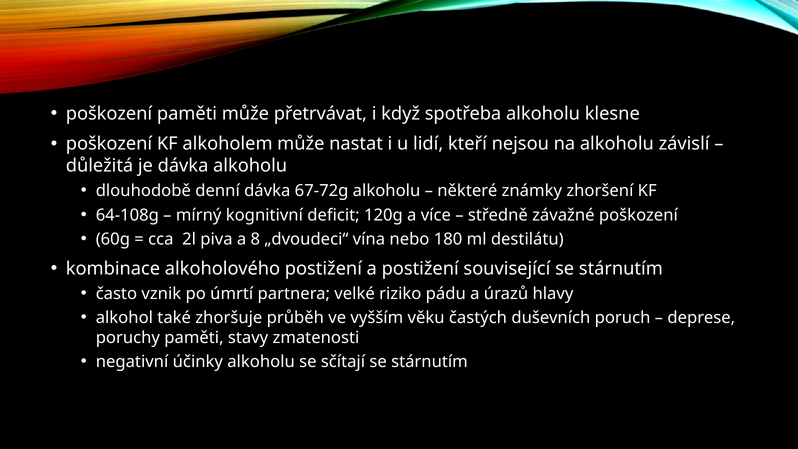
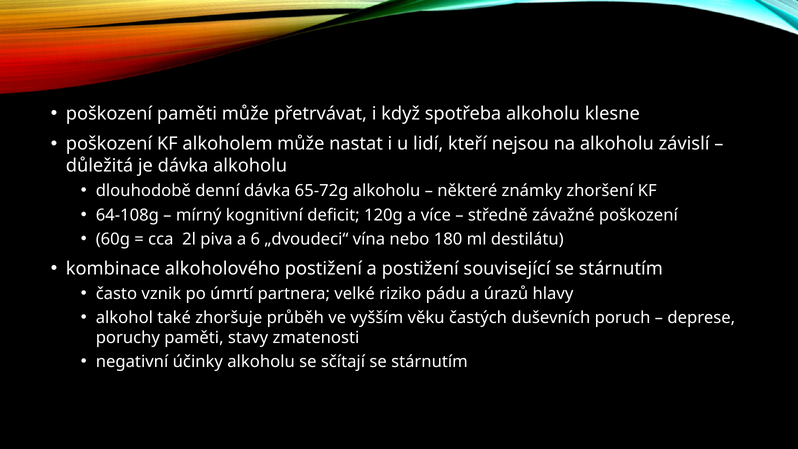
67-72g: 67-72g -> 65-72g
8: 8 -> 6
